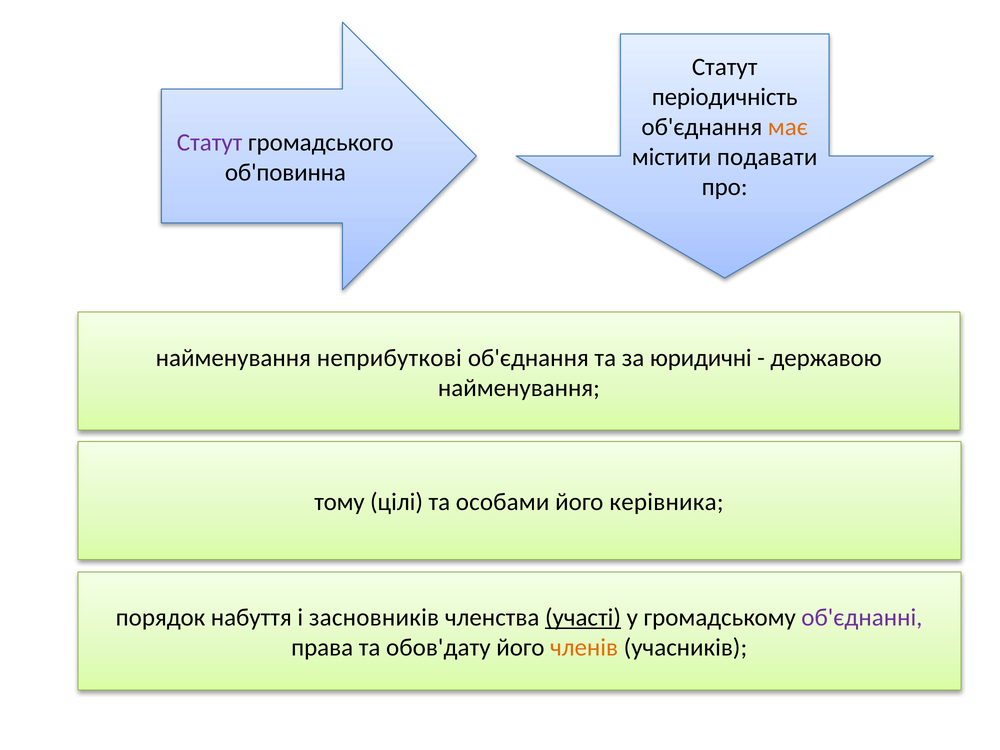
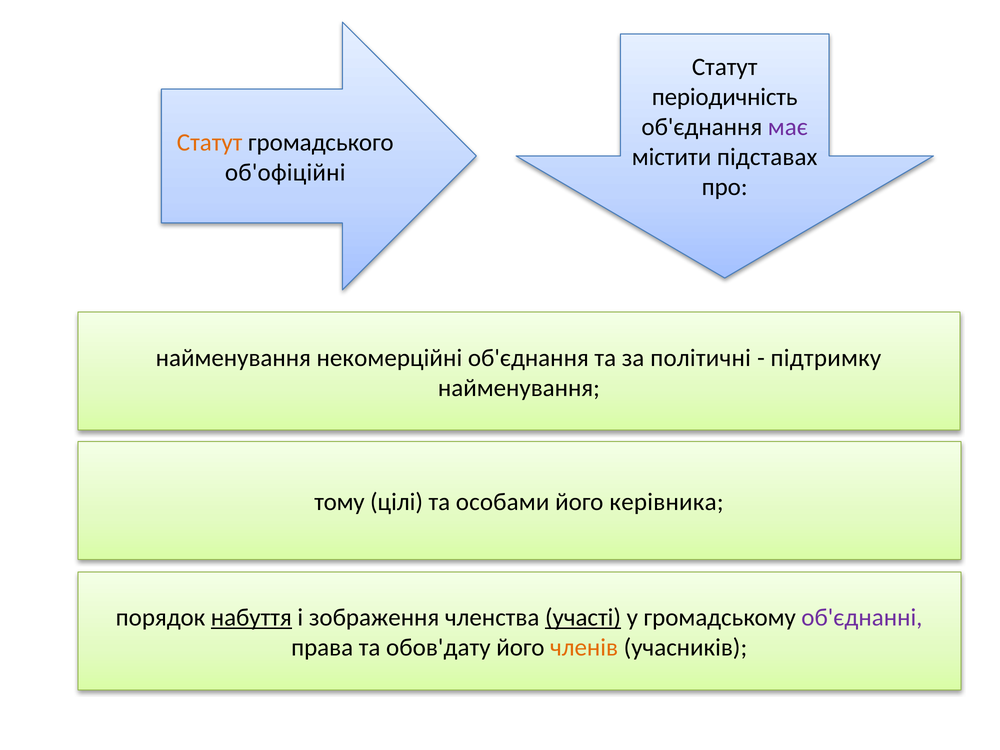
має colour: orange -> purple
Статут at (210, 143) colour: purple -> orange
подавати: подавати -> підставах
об'повинна: об'повинна -> об'офіційні
неприбуткові: неприбуткові -> некомерційні
юридичні: юридичні -> політичні
державою: державою -> підтримку
набуття underline: none -> present
засновників: засновників -> зображення
